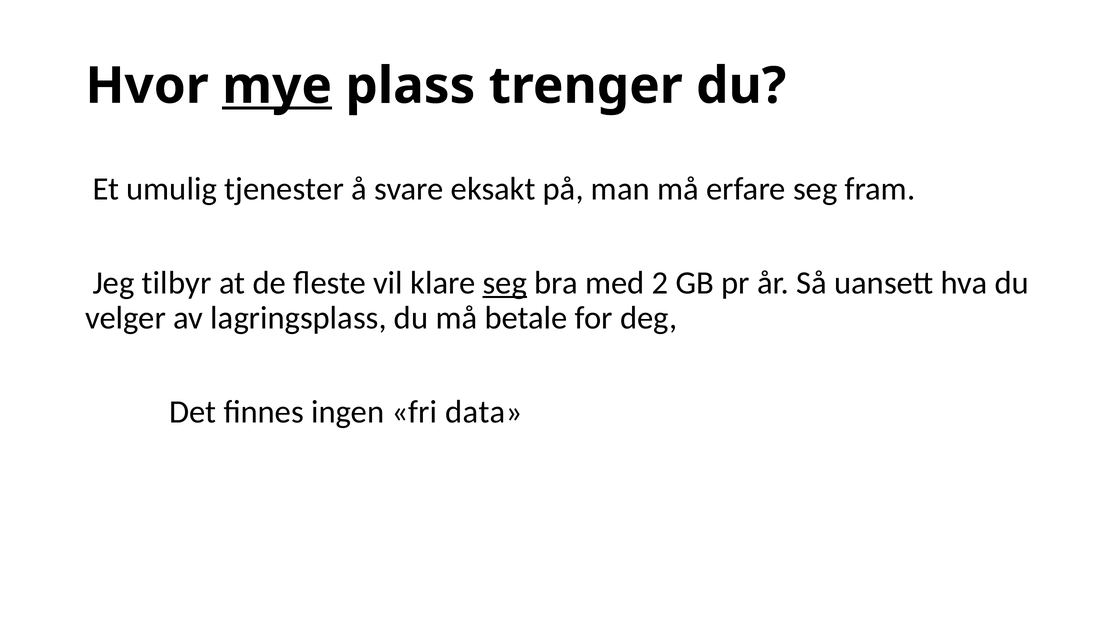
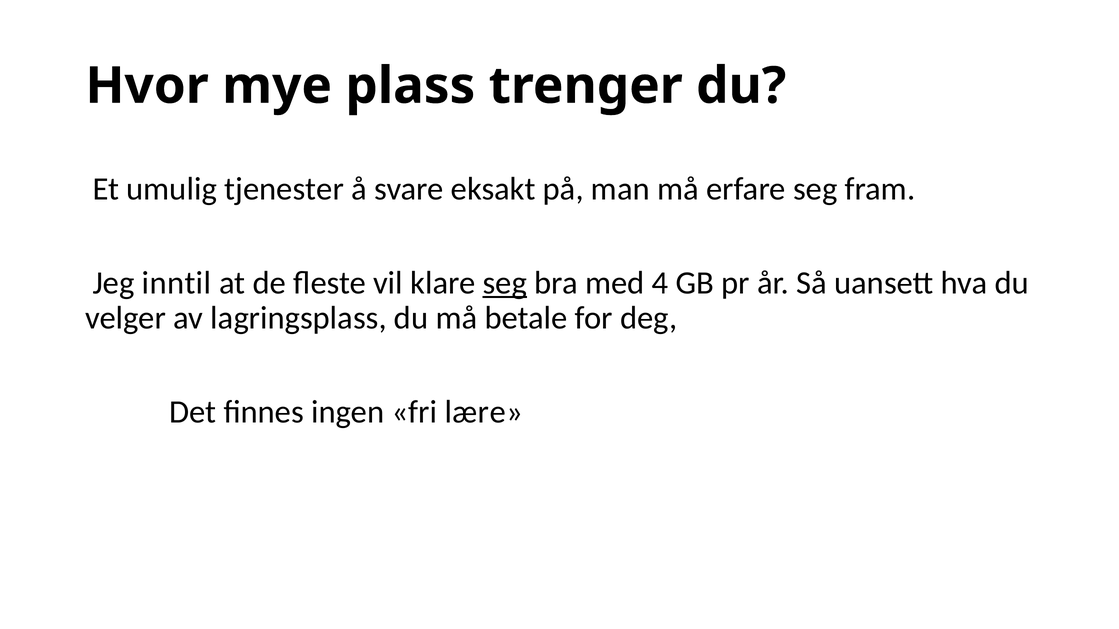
mye underline: present -> none
tilbyr: tilbyr -> inntil
2: 2 -> 4
data: data -> lære
